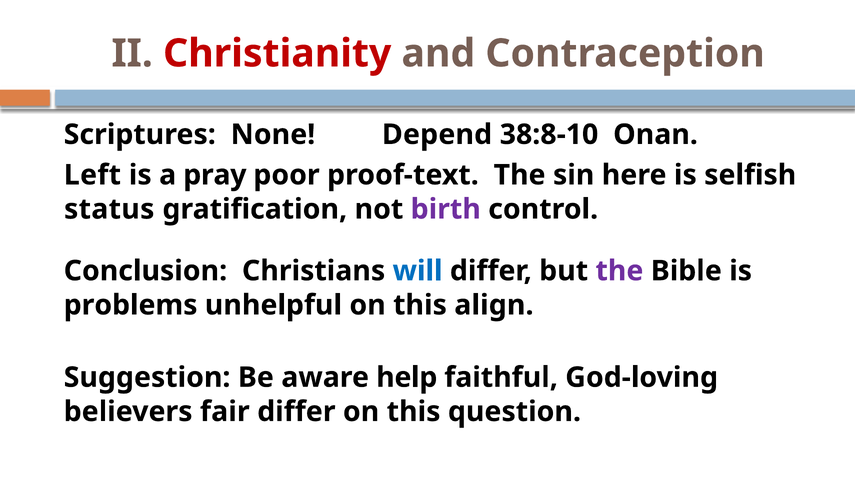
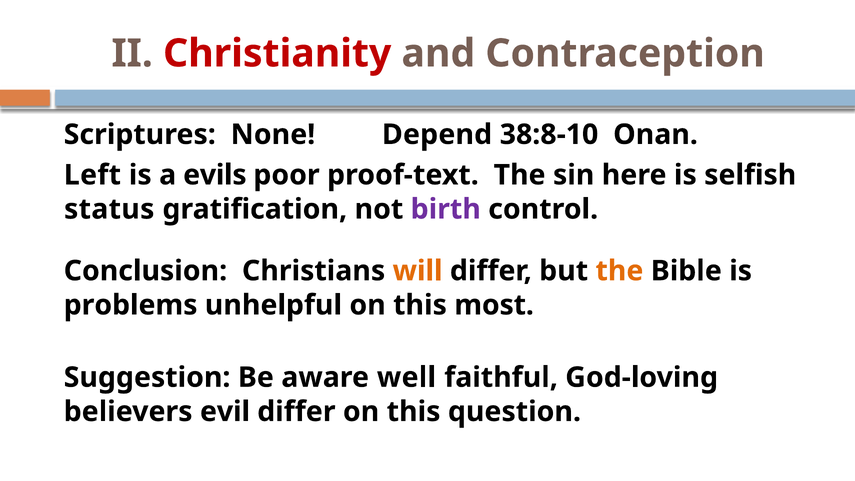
pray: pray -> evils
will colour: blue -> orange
the at (619, 271) colour: purple -> orange
align: align -> most
help: help -> well
fair: fair -> evil
